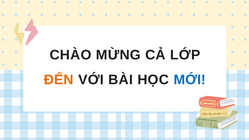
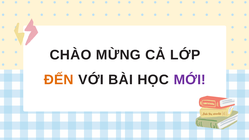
MỚI colour: blue -> purple
